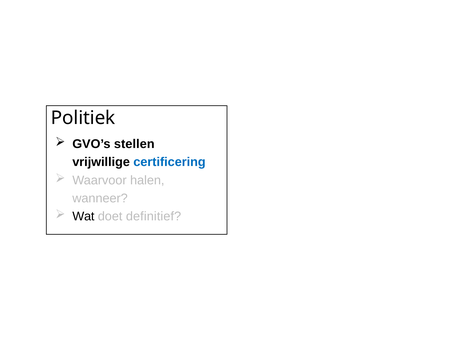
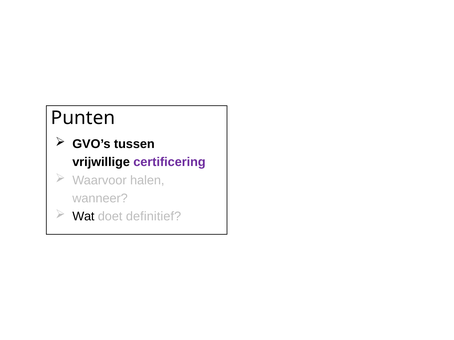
Politiek: Politiek -> Punten
stellen: stellen -> tussen
certificering colour: blue -> purple
